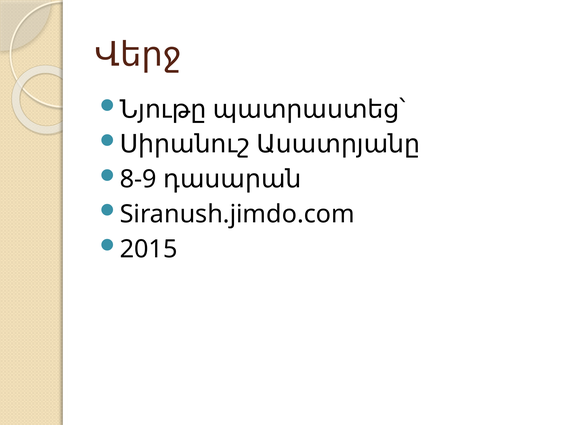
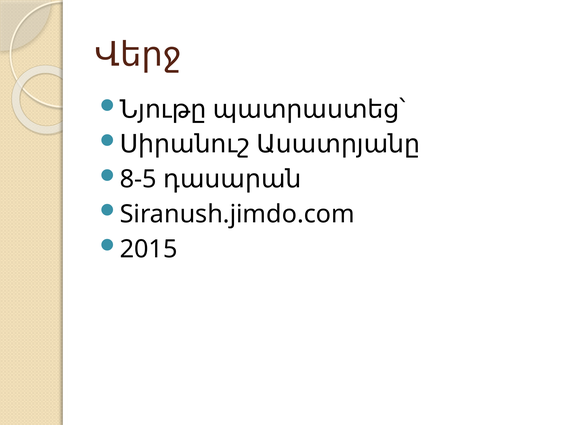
8-9: 8-9 -> 8-5
